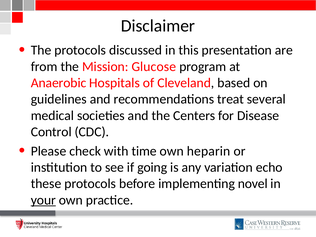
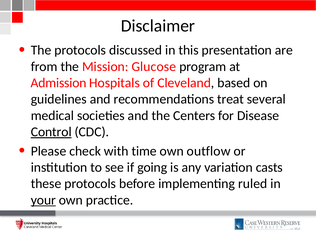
Anaerobic: Anaerobic -> Admission
Control underline: none -> present
heparin: heparin -> outflow
echo: echo -> casts
novel: novel -> ruled
